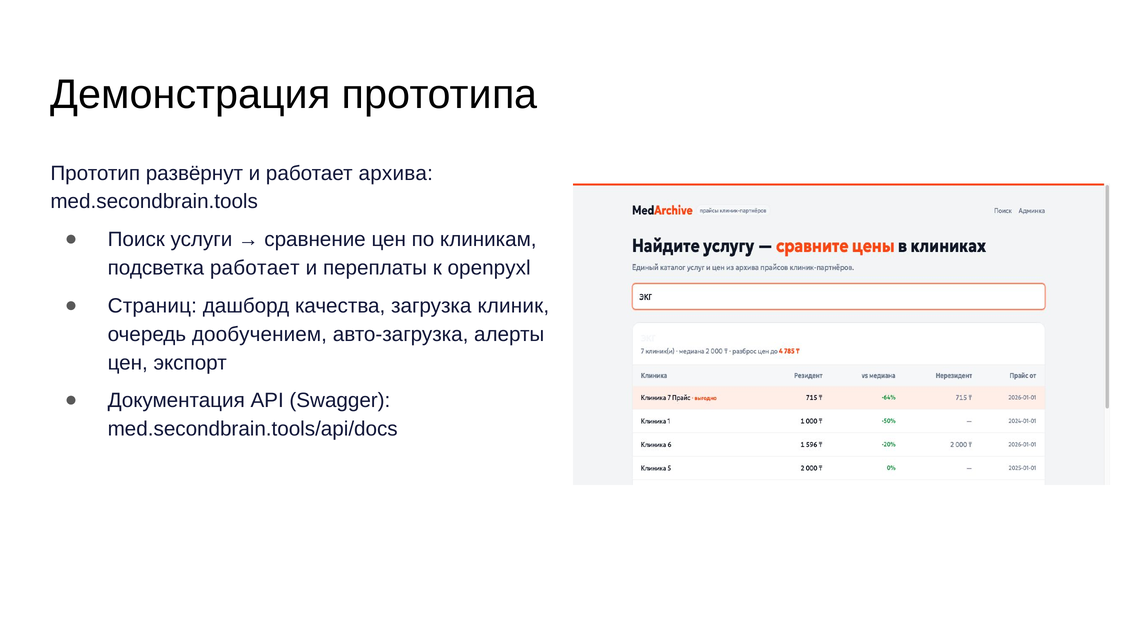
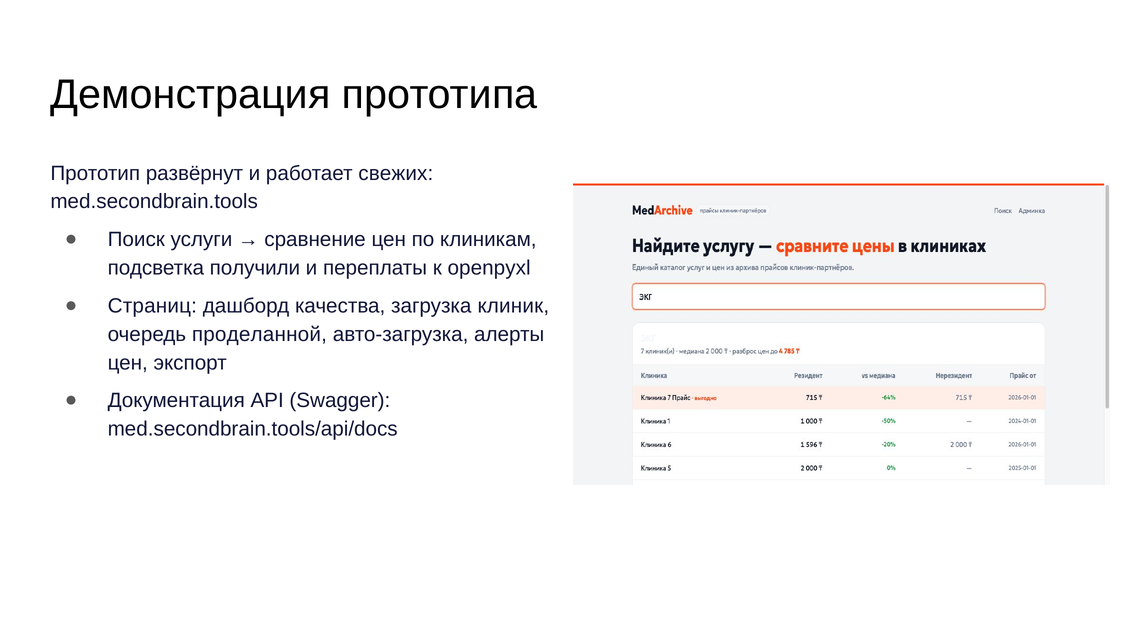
архива: архива -> свежих
подсветка работает: работает -> получили
дообучением: дообучением -> проделанной
